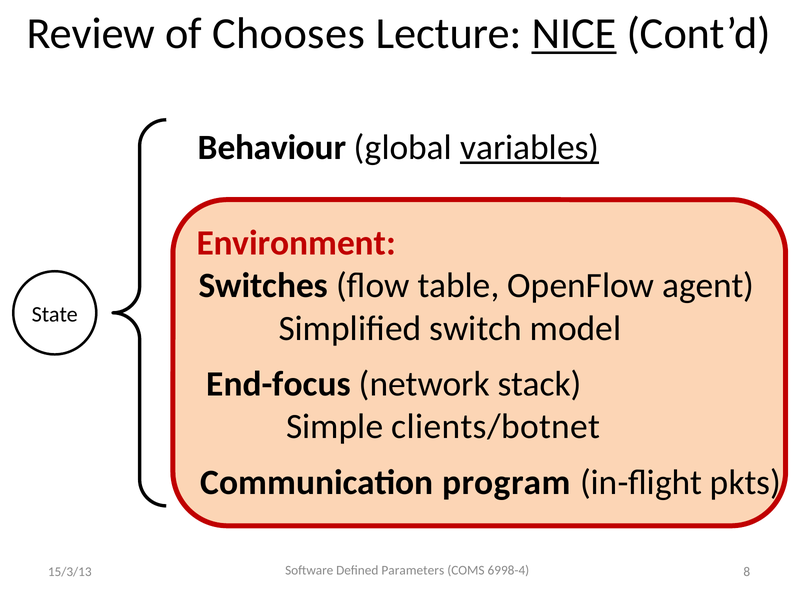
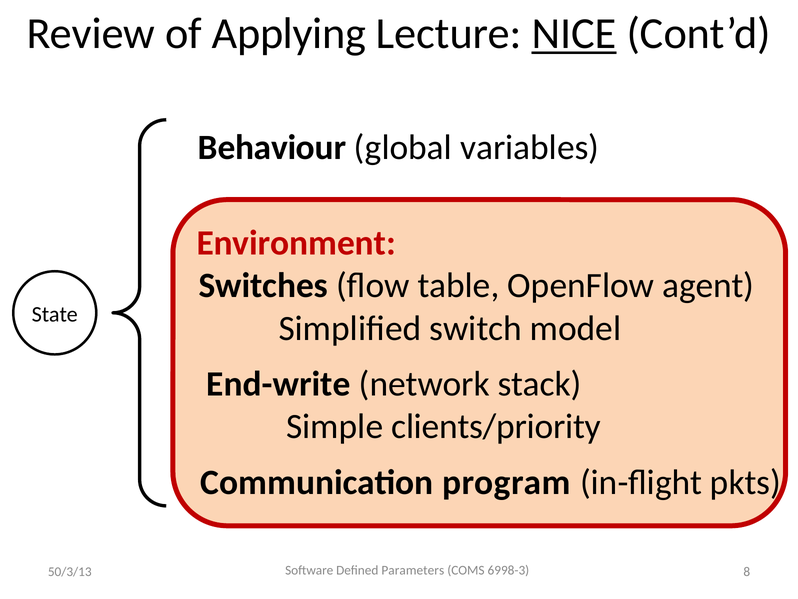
Chooses: Chooses -> Applying
variables underline: present -> none
End-focus: End-focus -> End-write
clients/botnet: clients/botnet -> clients/priority
6998-4: 6998-4 -> 6998-3
15/3/13: 15/3/13 -> 50/3/13
